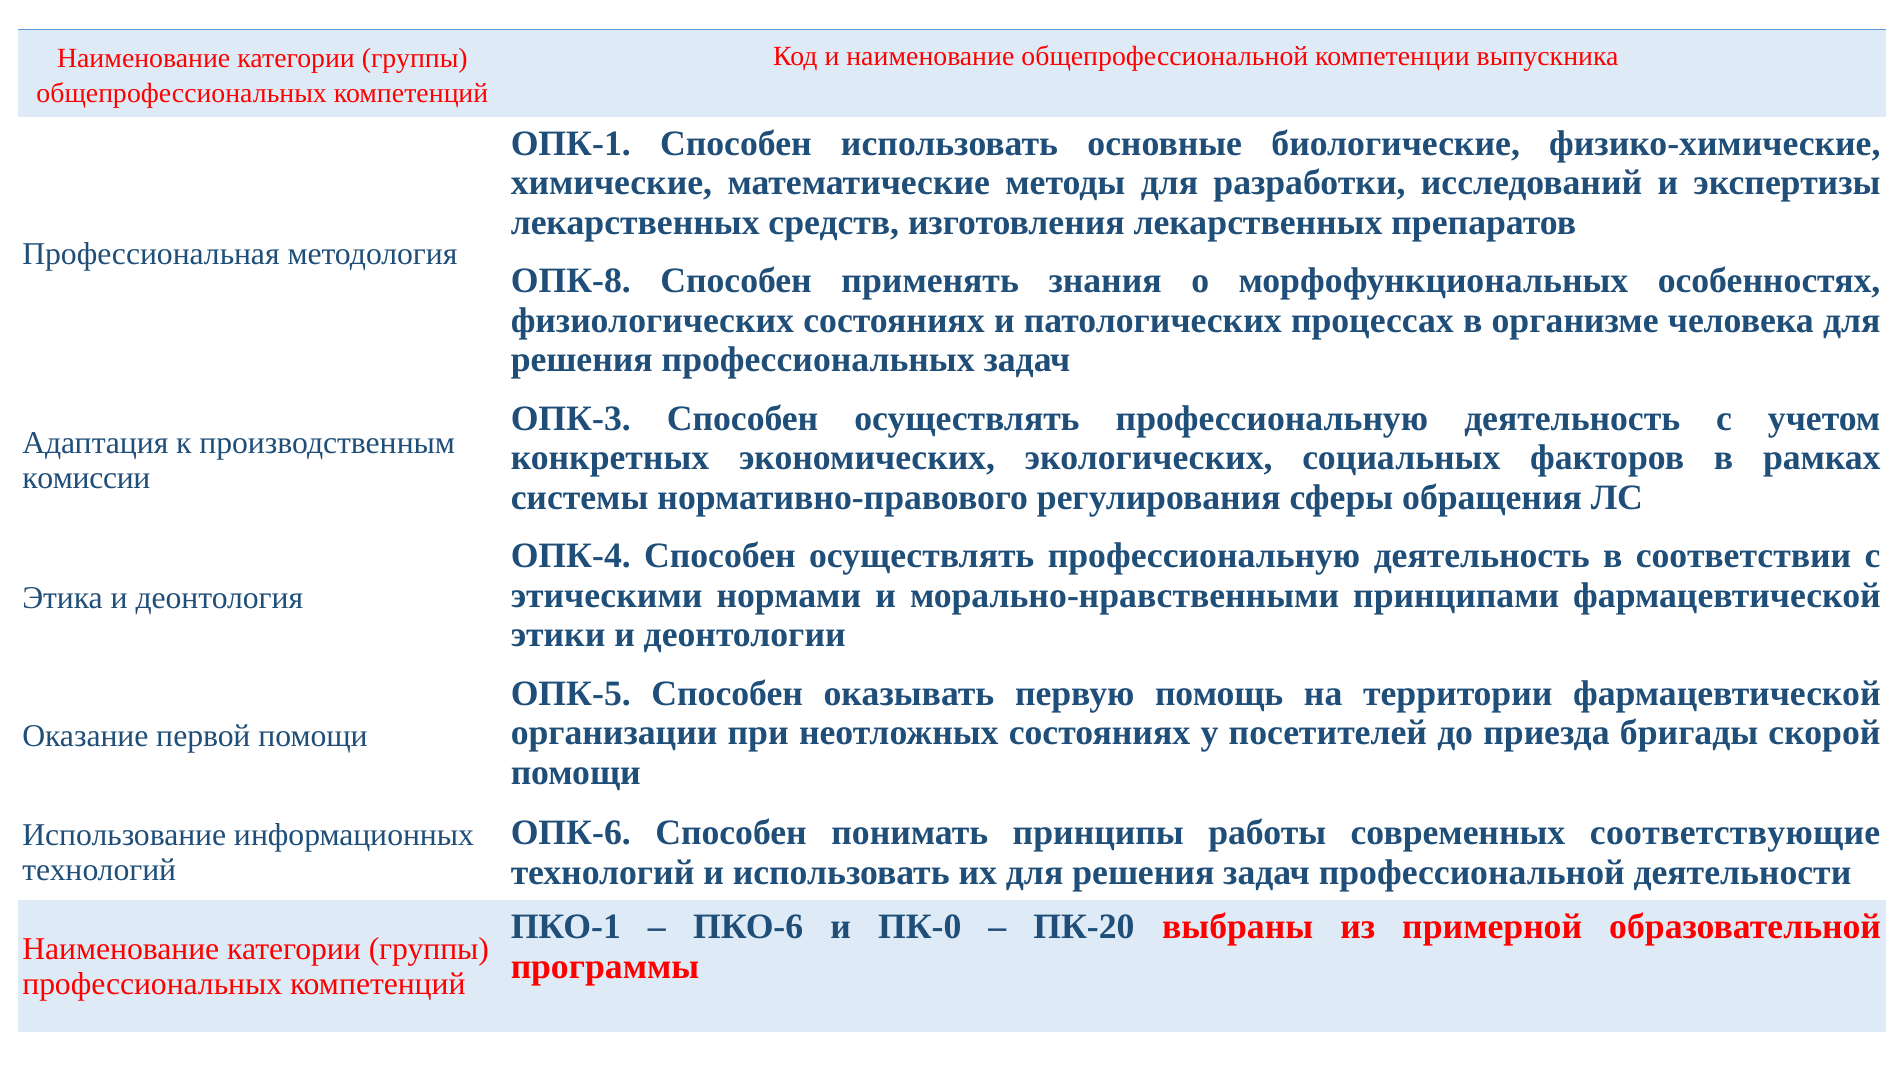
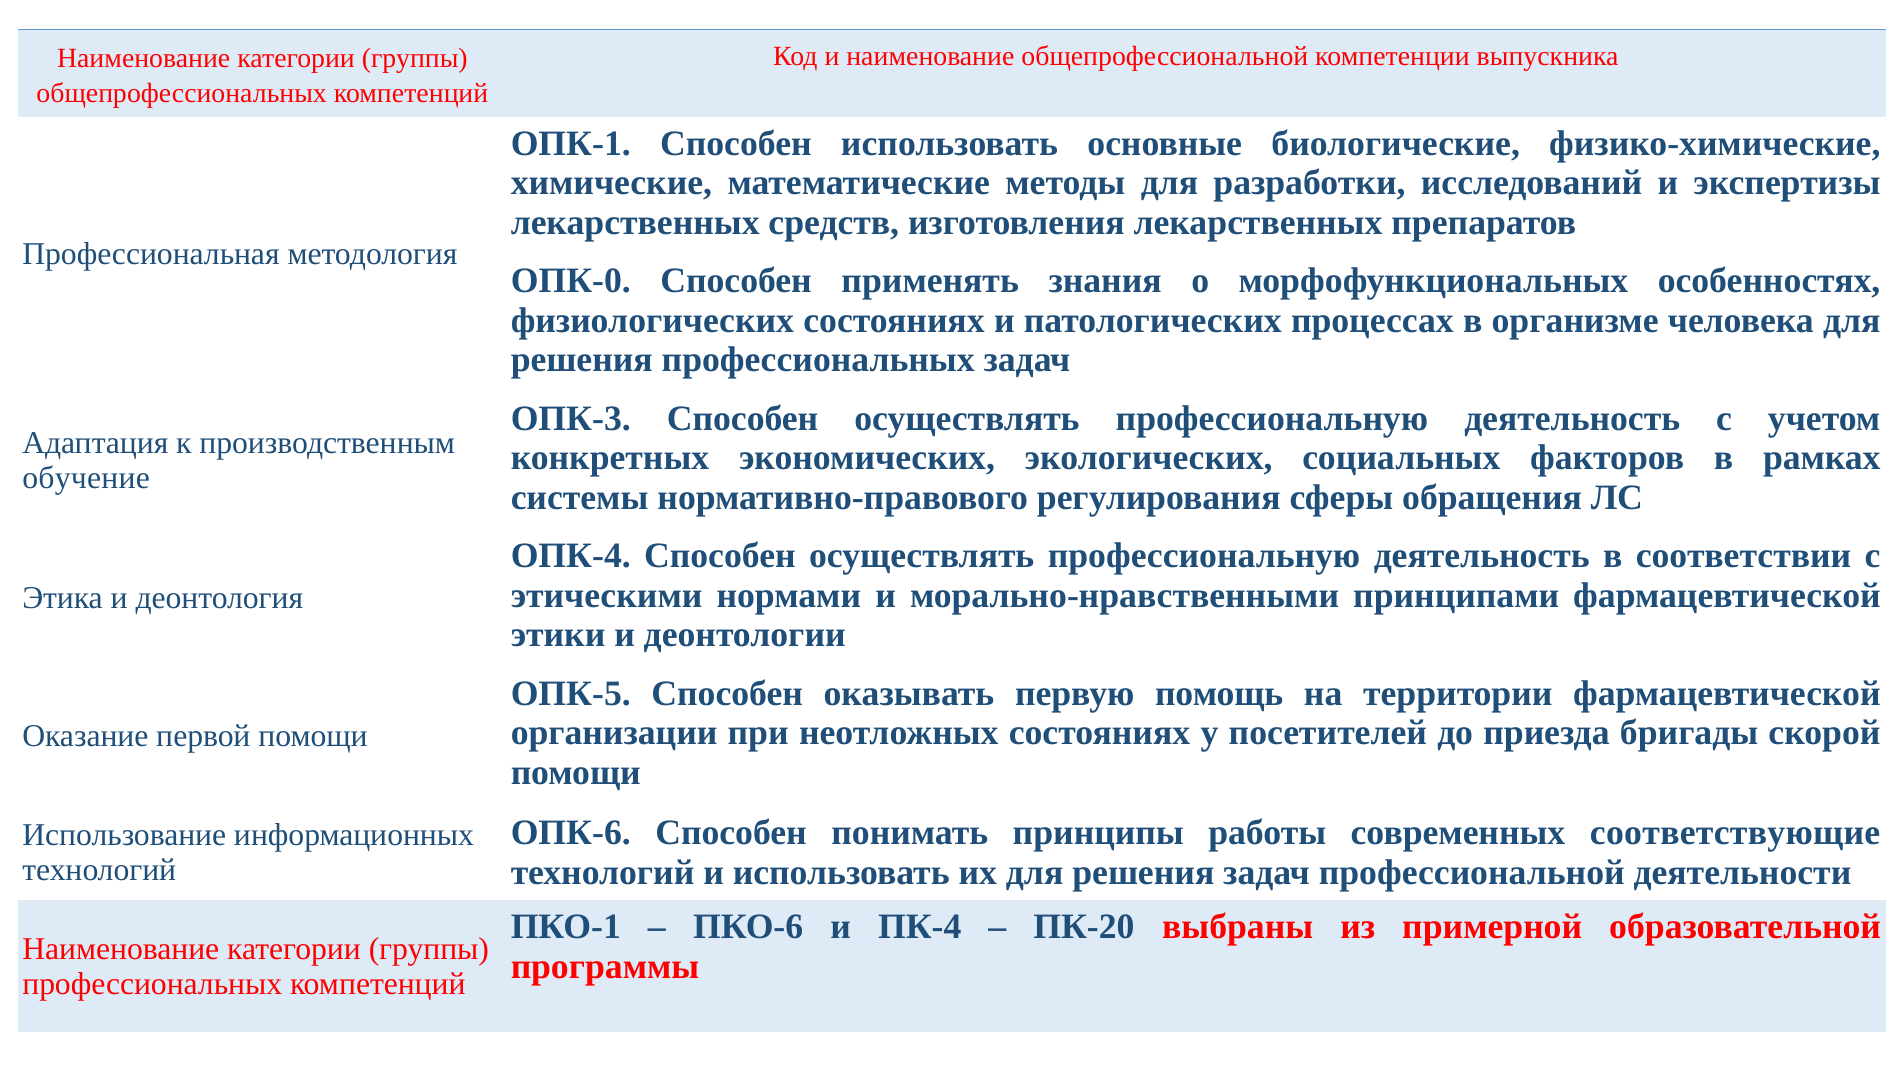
ОПК-8: ОПК-8 -> ОПК-0
комиссии: комиссии -> обучение
ПК-0: ПК-0 -> ПК-4
